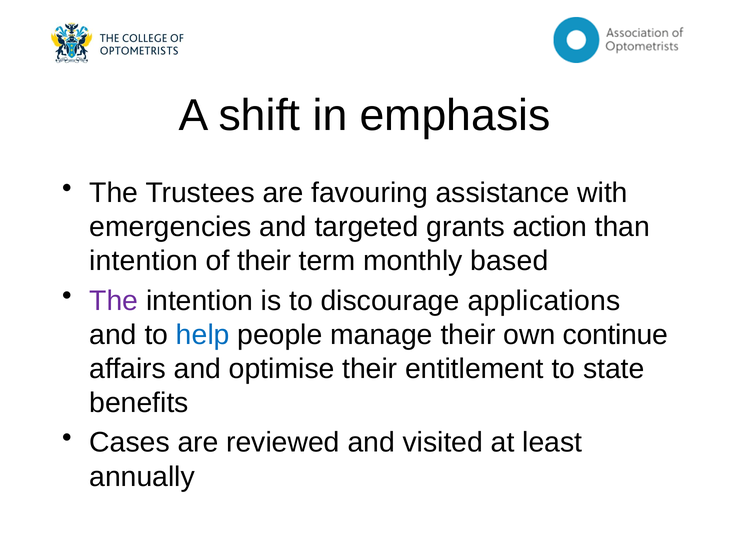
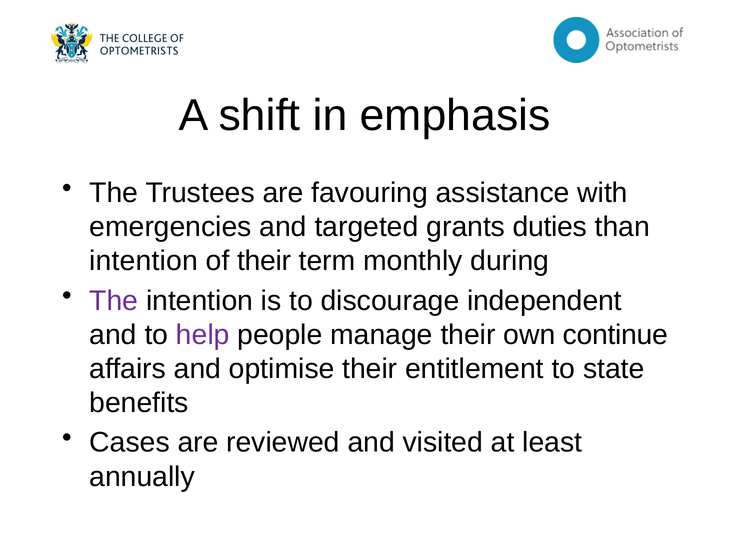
action: action -> duties
based: based -> during
applications: applications -> independent
help colour: blue -> purple
